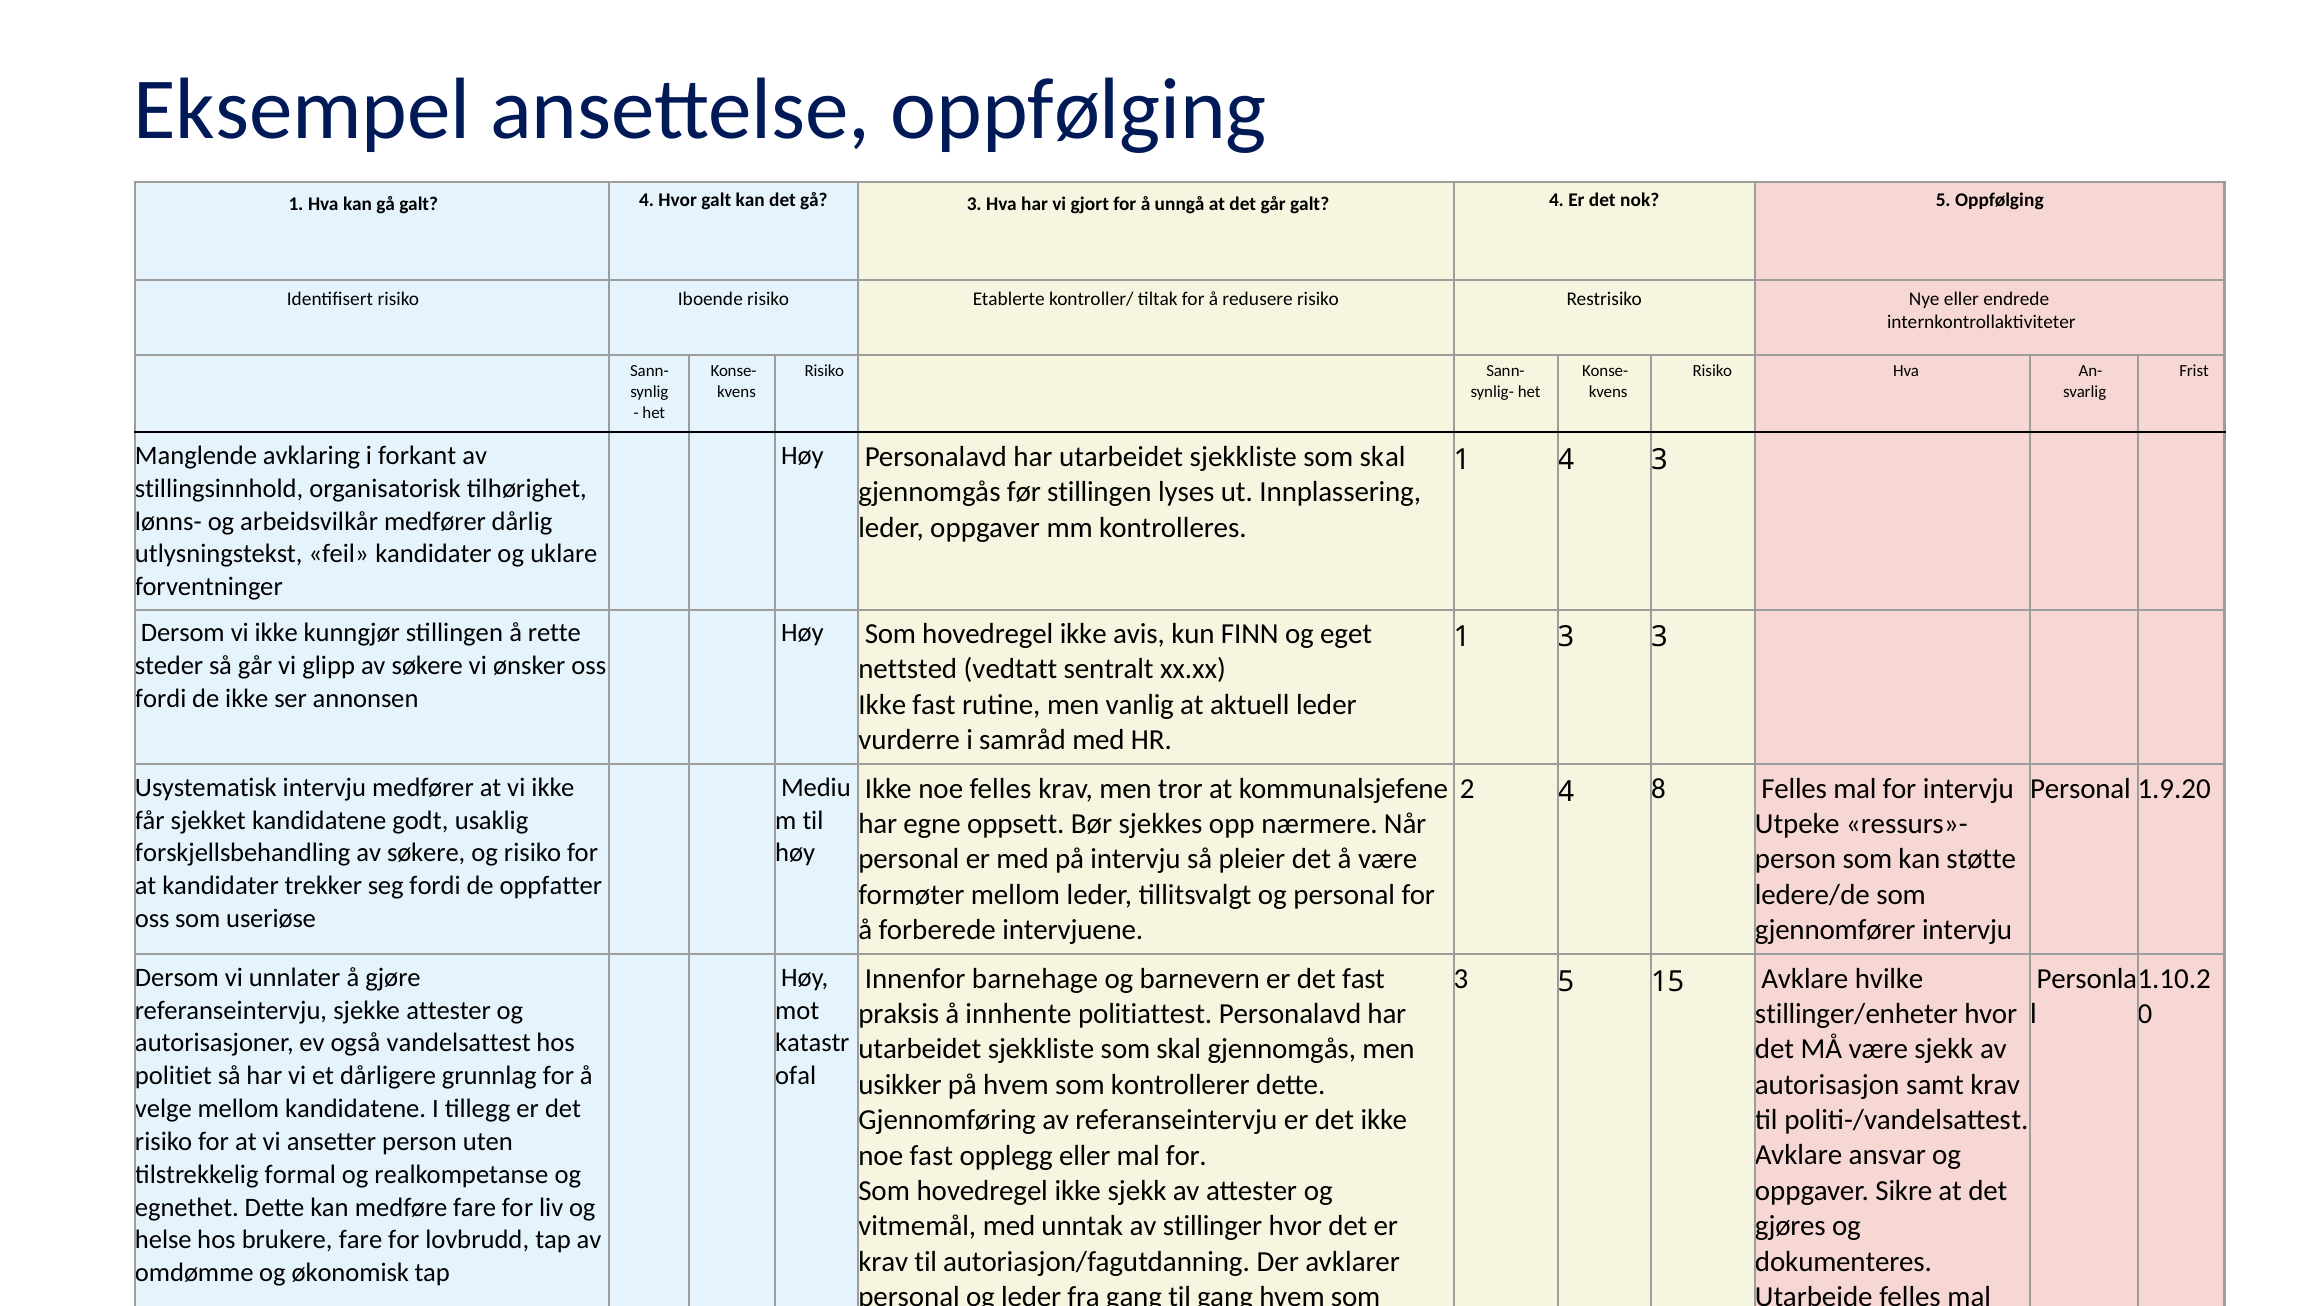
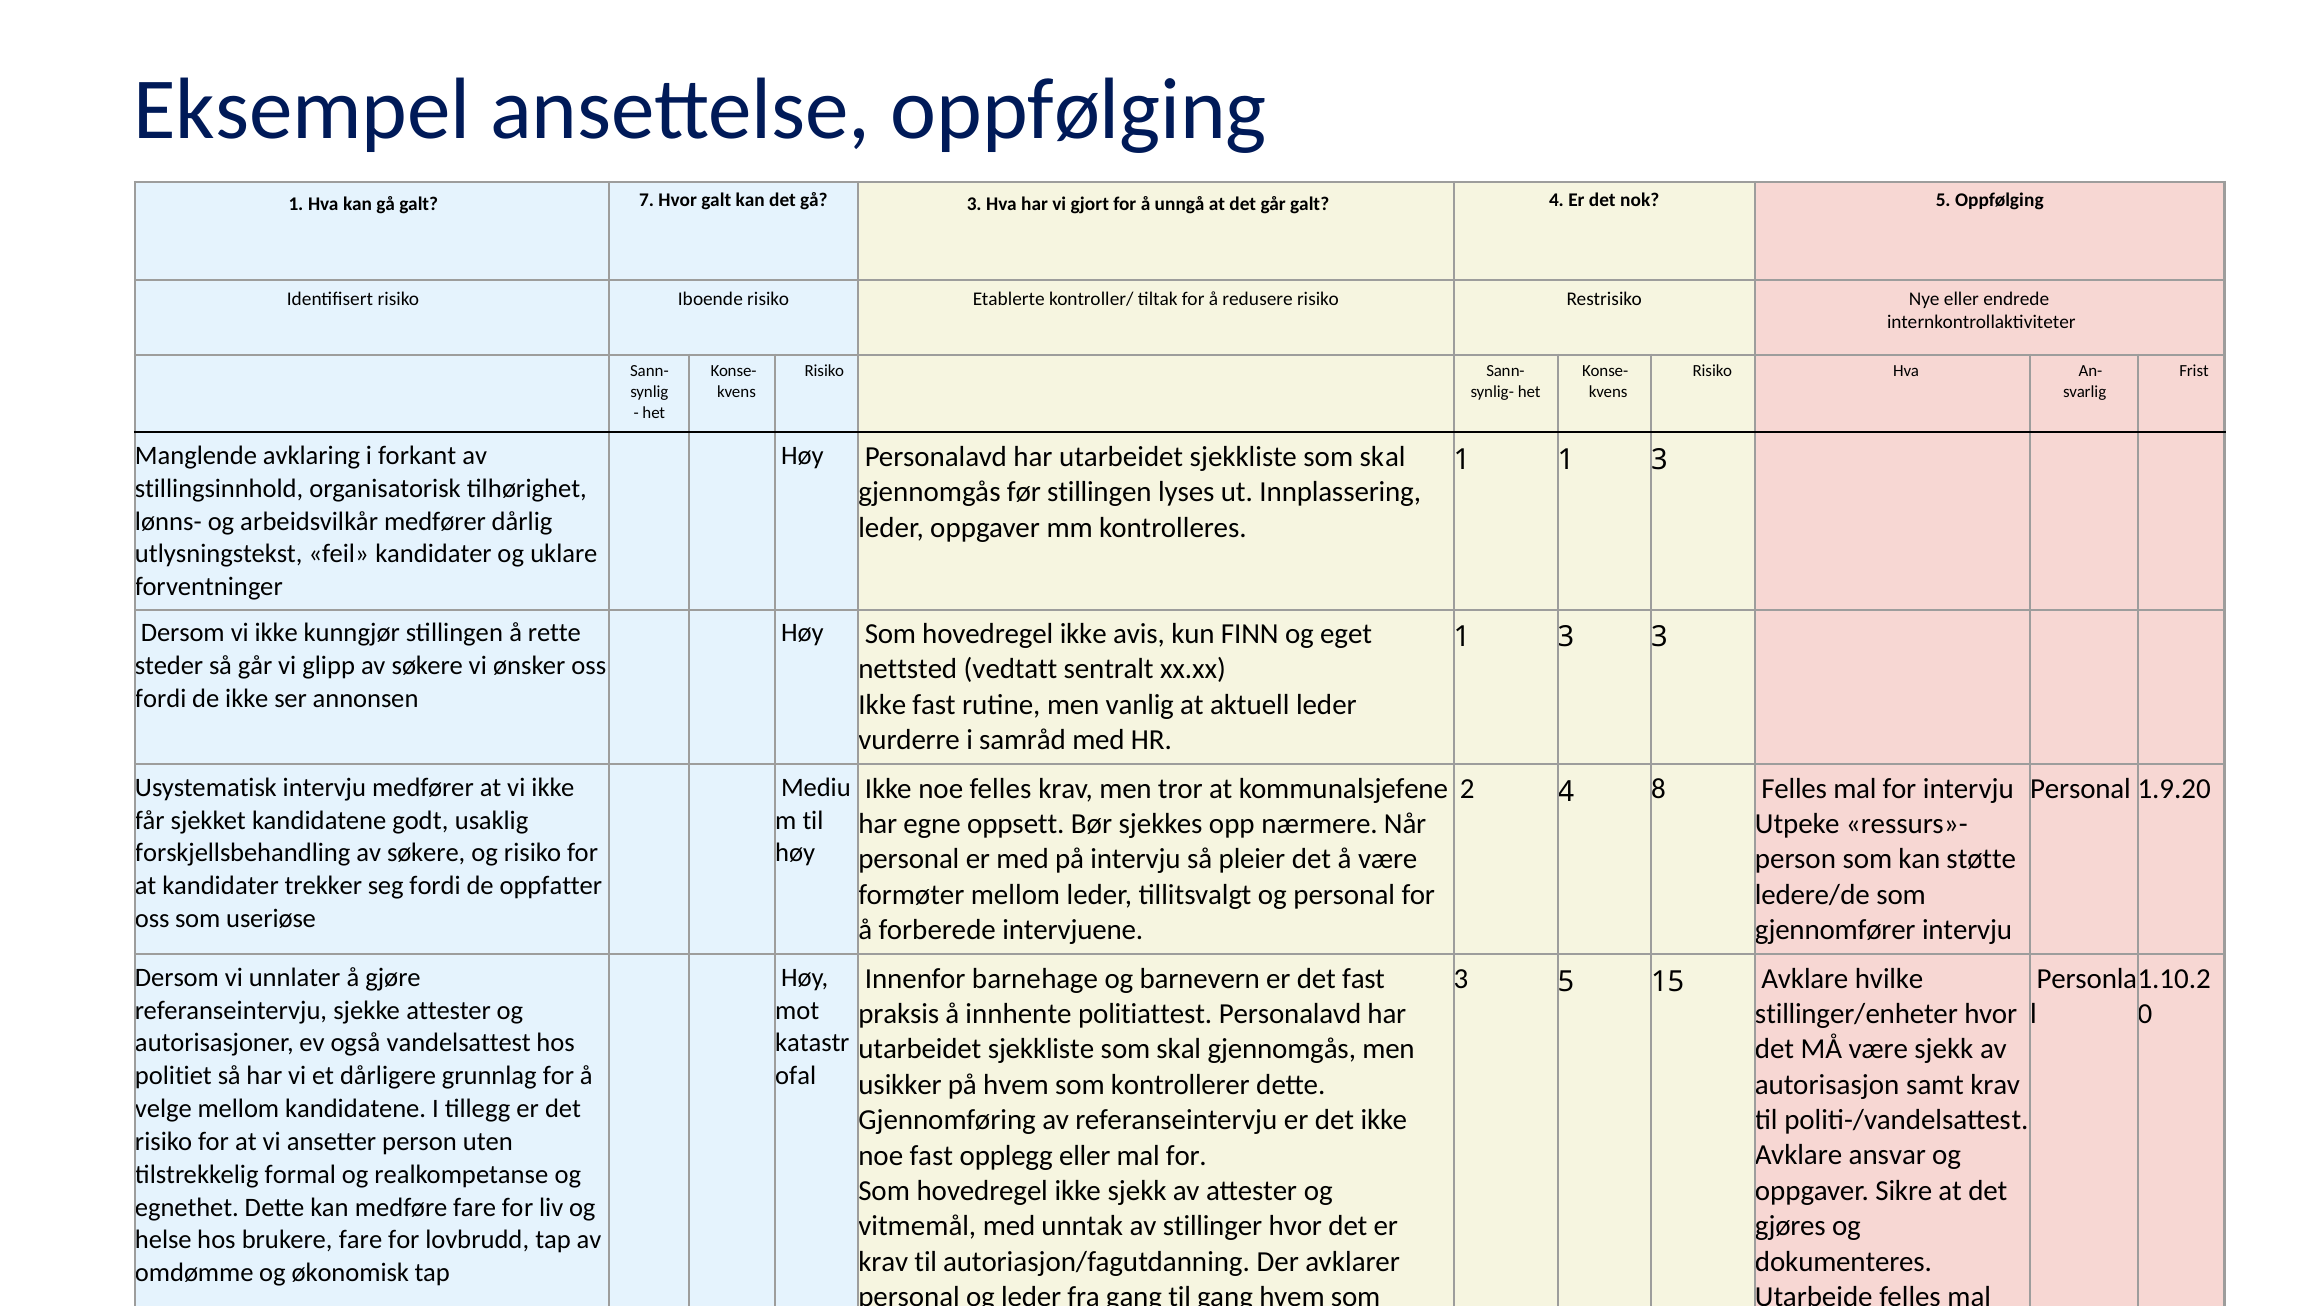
gå galt 4: 4 -> 7
1 4: 4 -> 1
